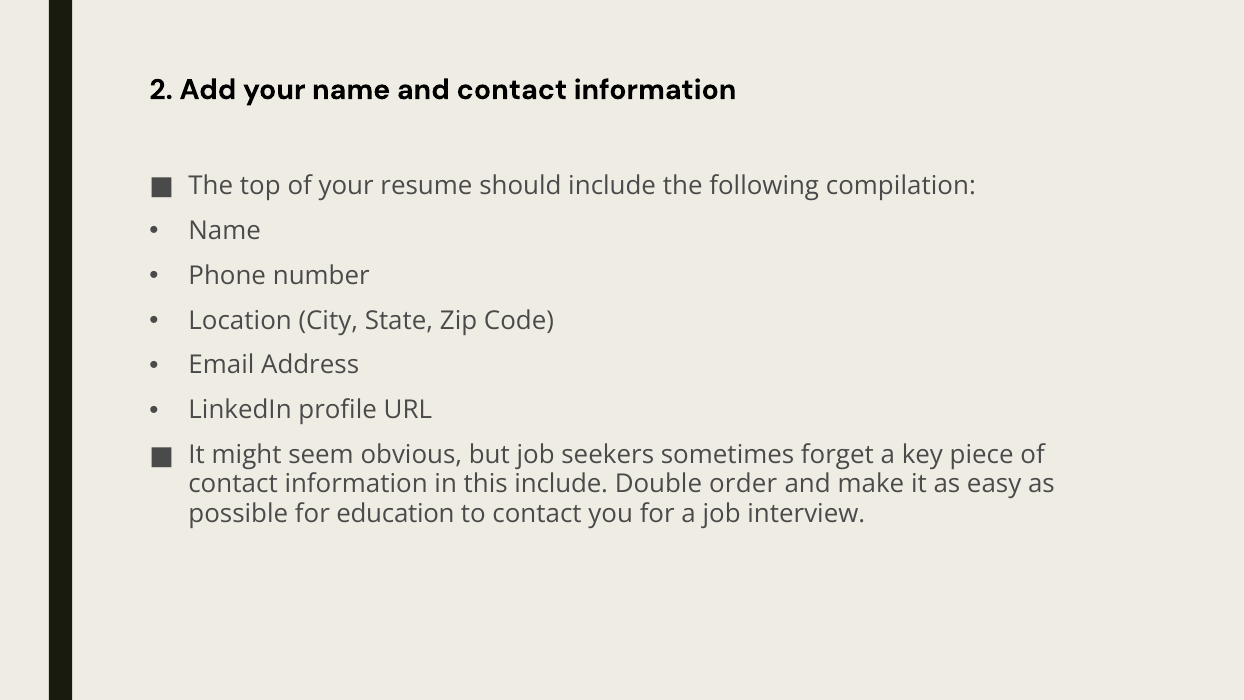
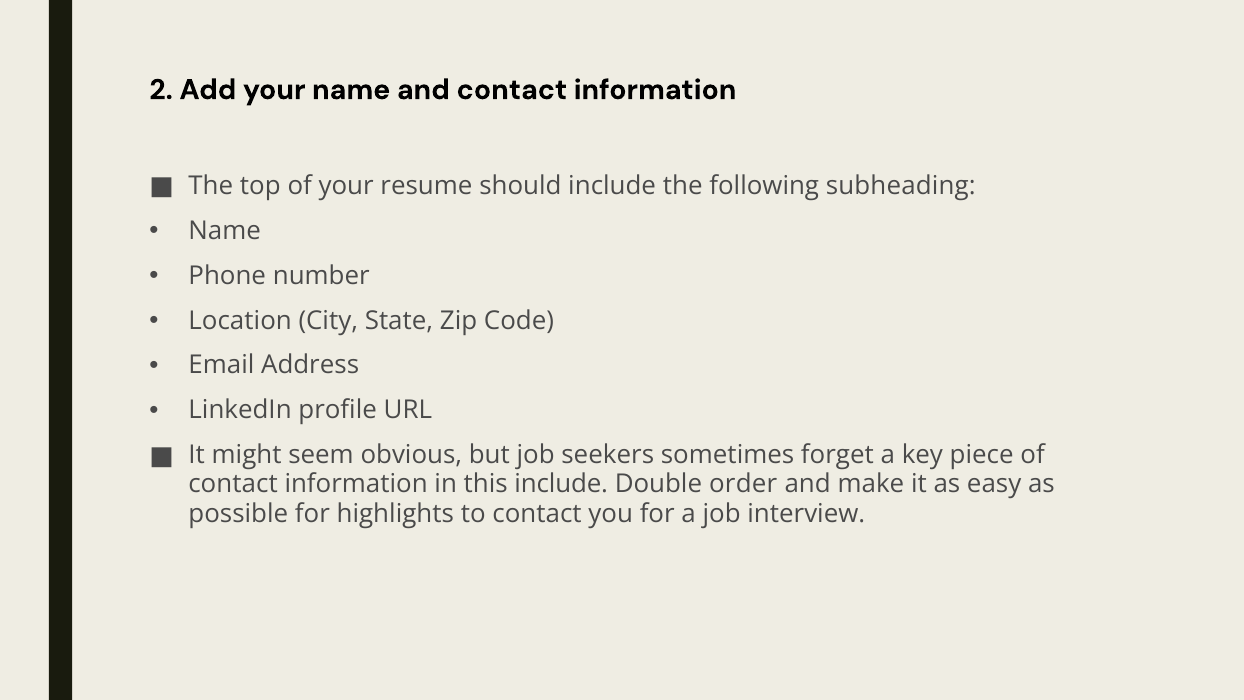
compilation: compilation -> subheading
education: education -> highlights
